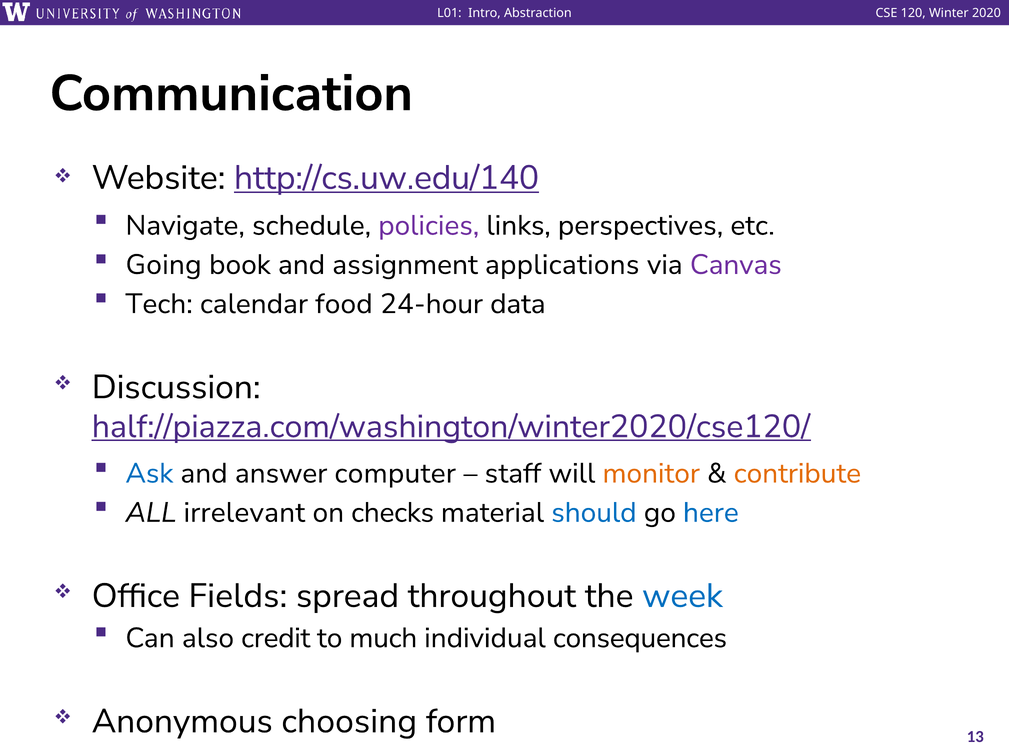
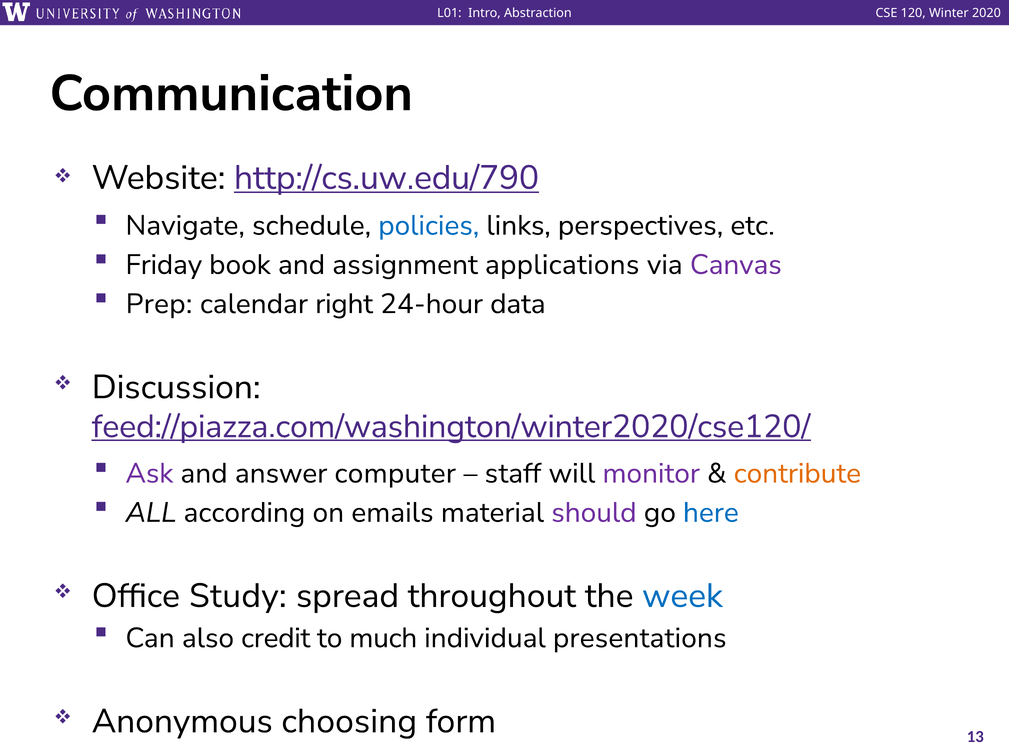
http://cs.uw.edu/140: http://cs.uw.edu/140 -> http://cs.uw.edu/790
policies colour: purple -> blue
Going: Going -> Friday
Tech: Tech -> Prep
food: food -> right
half://piazza.com/washington/winter2020/cse120/: half://piazza.com/washington/winter2020/cse120/ -> feed://piazza.com/washington/winter2020/cse120/
Ask colour: blue -> purple
monitor colour: orange -> purple
irrelevant: irrelevant -> according
checks: checks -> emails
should colour: blue -> purple
Fields: Fields -> Study
consequences: consequences -> presentations
